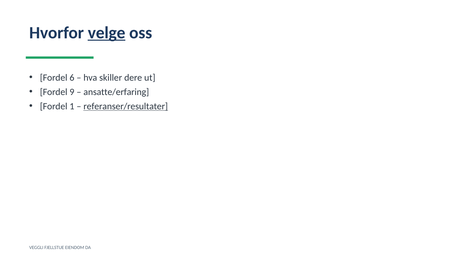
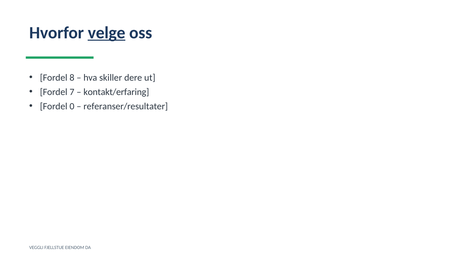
6: 6 -> 8
9: 9 -> 7
ansatte/erfaring: ansatte/erfaring -> kontakt/erfaring
1: 1 -> 0
referanser/resultater underline: present -> none
